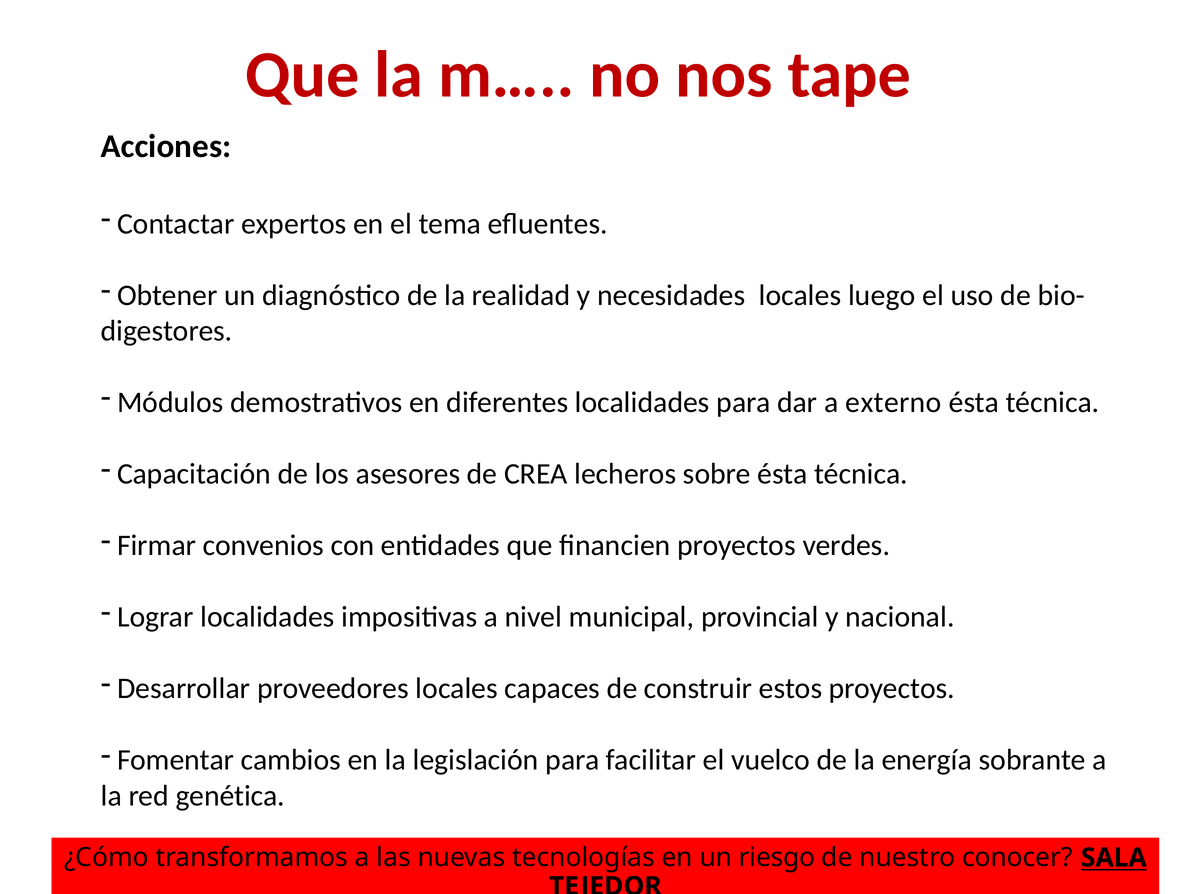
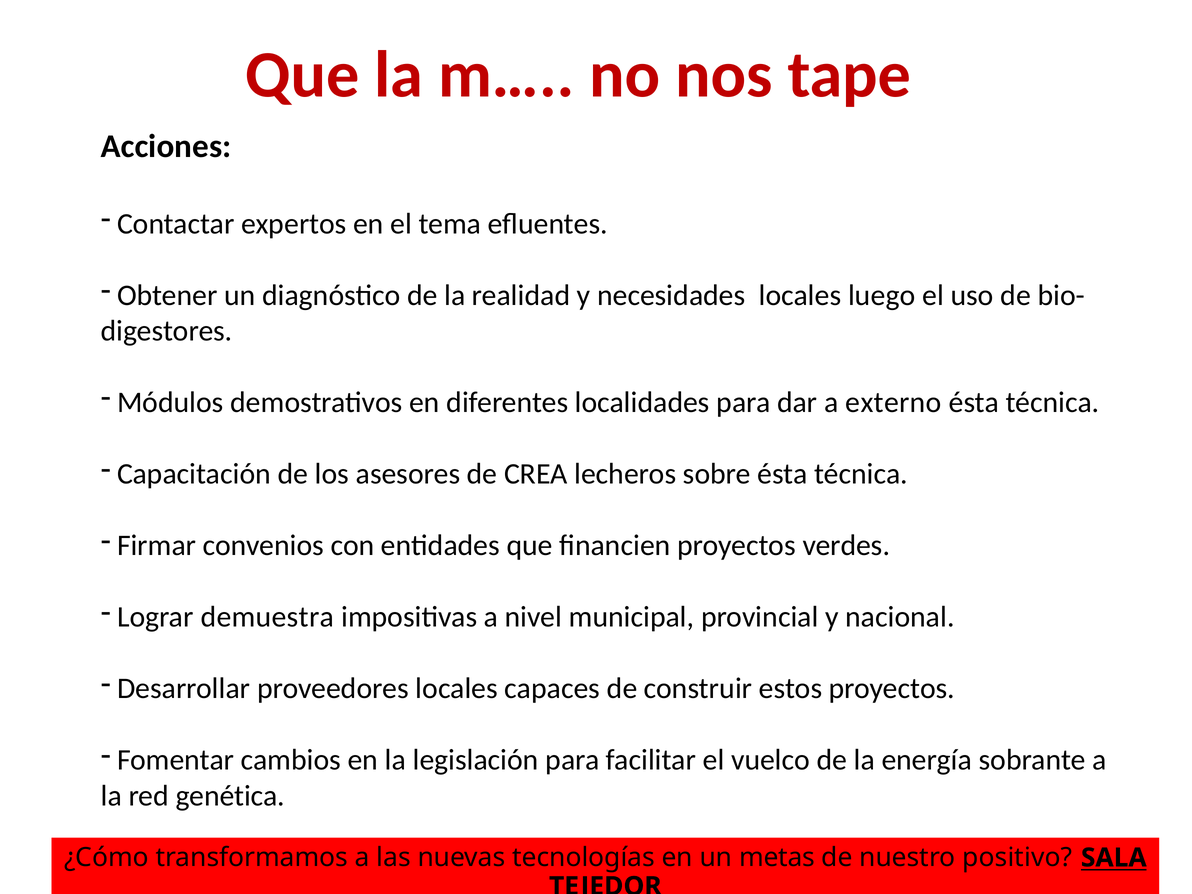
Lograr localidades: localidades -> demuestra
riesgo: riesgo -> metas
conocer: conocer -> positivo
